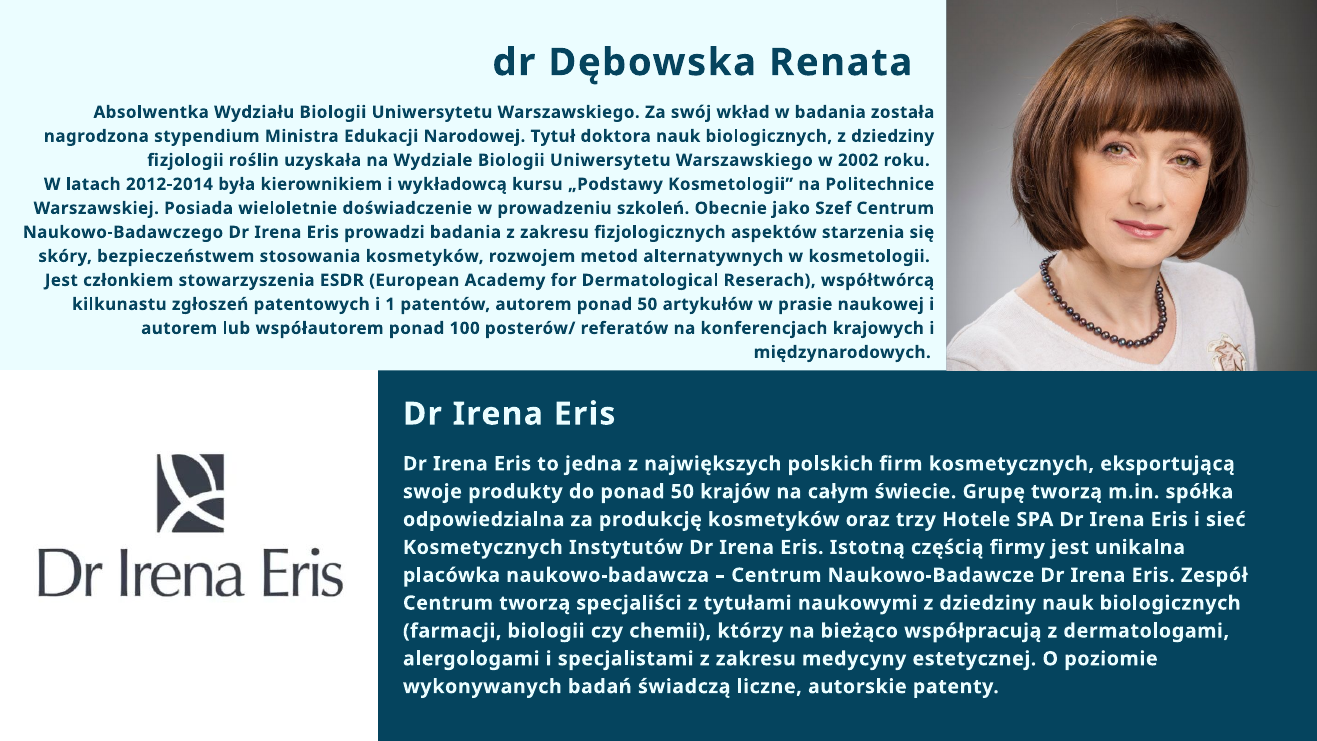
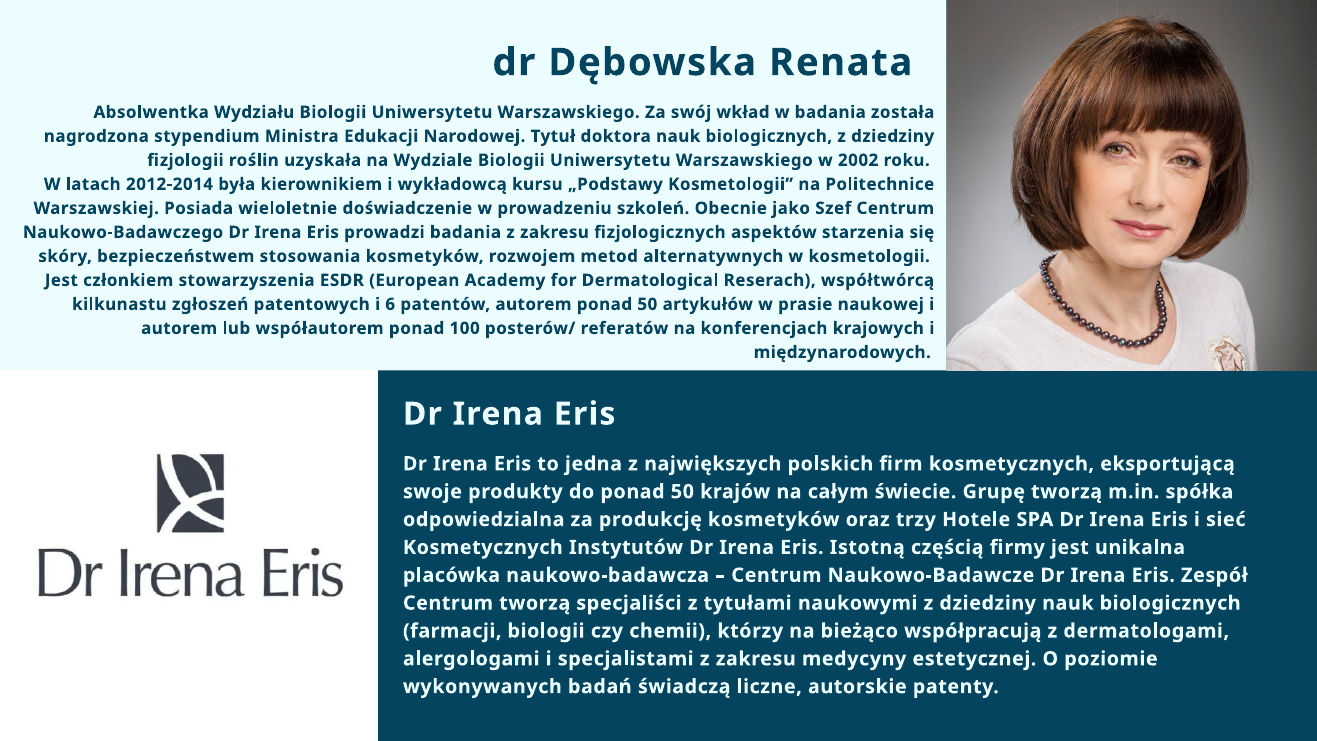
1: 1 -> 6
